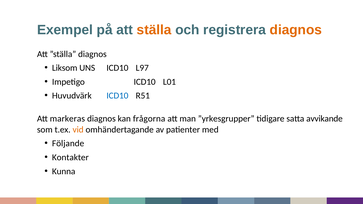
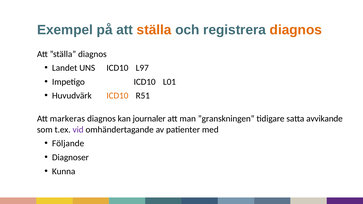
Liksom: Liksom -> Landet
ICD10 at (117, 96) colour: blue -> orange
frågorna: frågorna -> journaler
”yrkesgrupper: ”yrkesgrupper -> ”granskningen
vid colour: orange -> purple
Kontakter: Kontakter -> Diagnoser
